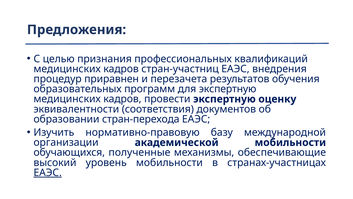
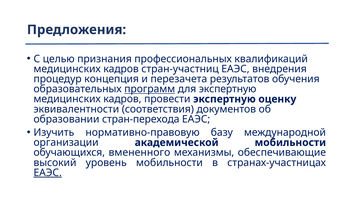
приравнен: приравнен -> концепция
программ underline: none -> present
полученные: полученные -> вмененного
